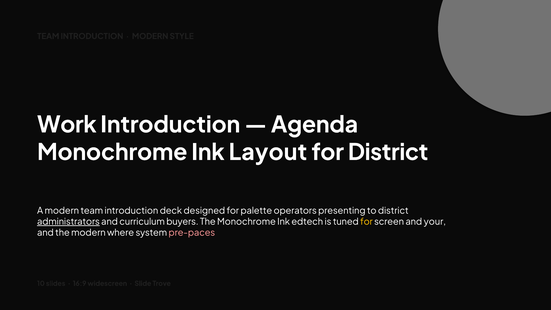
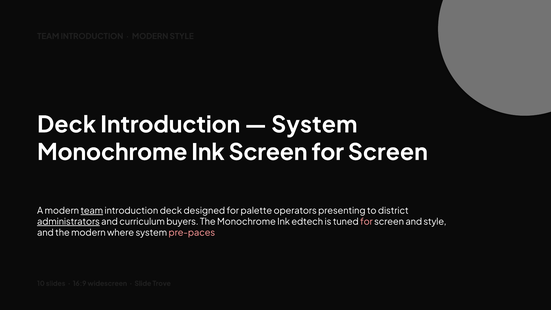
Work at (67, 125): Work -> Deck
Agenda at (315, 125): Agenda -> System
Ink Layout: Layout -> Screen
District at (388, 152): District -> Screen
team at (92, 211) underline: none -> present
for at (366, 222) colour: yellow -> pink
and your: your -> style
